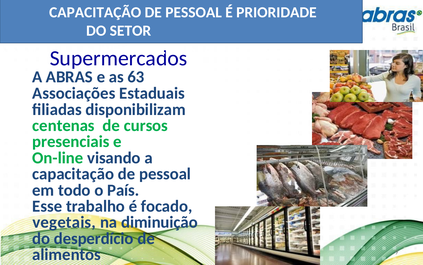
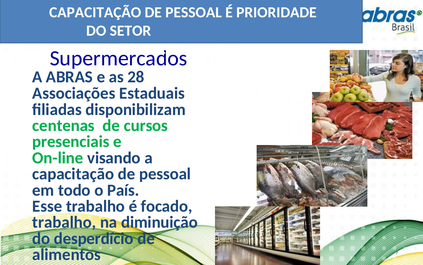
63: 63 -> 28
vegetais at (64, 222): vegetais -> trabalho
